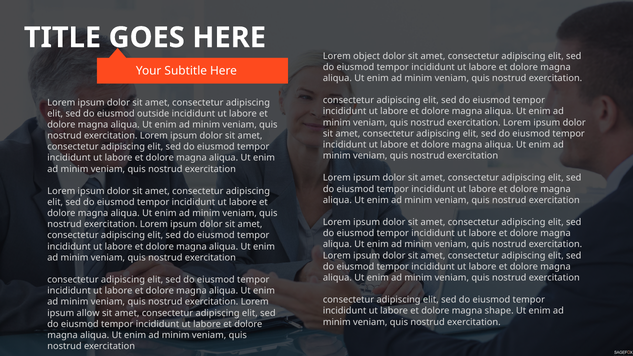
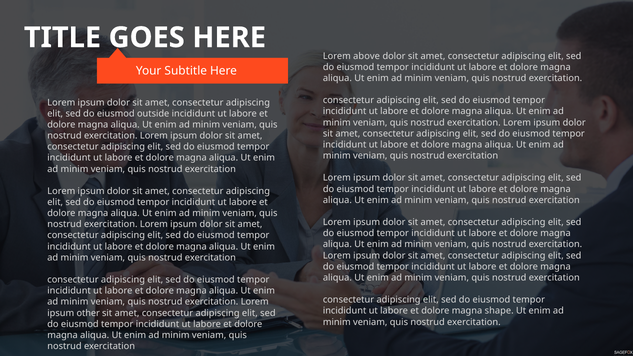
object: object -> above
allow: allow -> other
